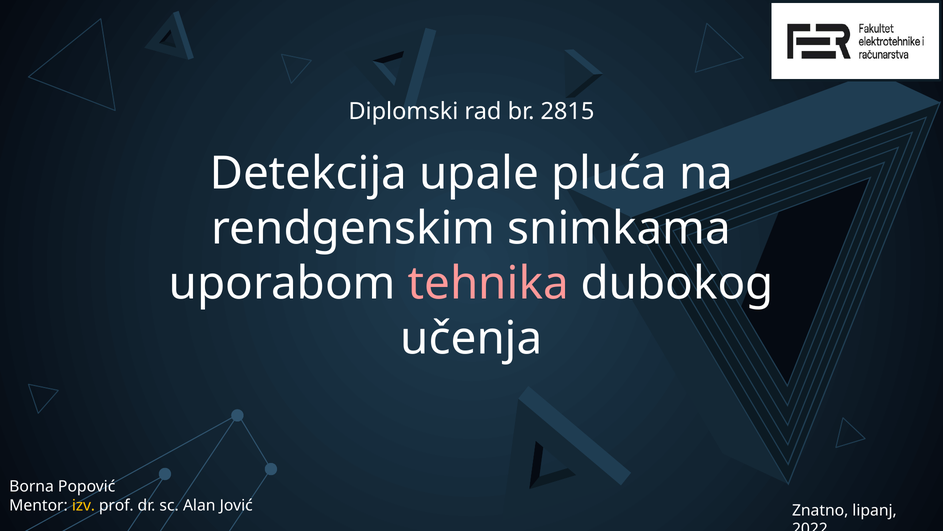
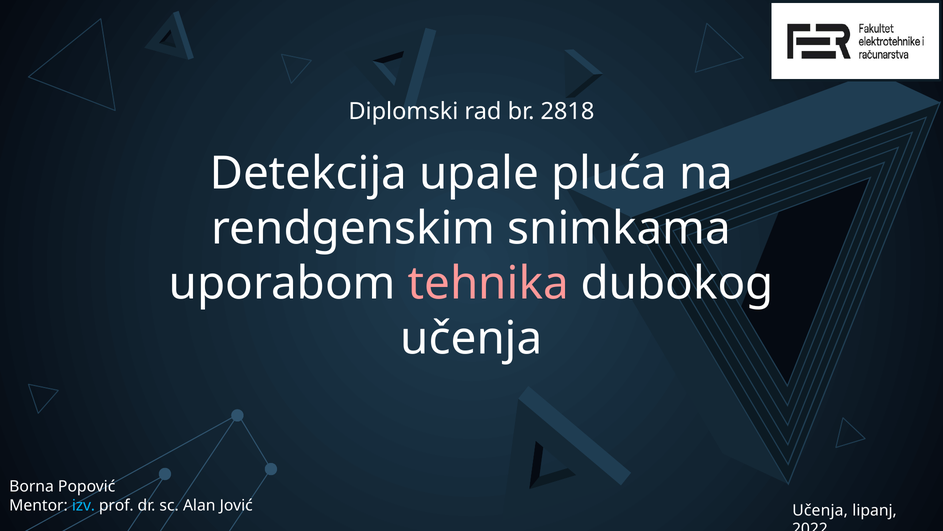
2815: 2815 -> 2818
izv colour: yellow -> light blue
Jović Znatno: Znatno -> Učenja
